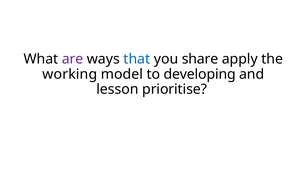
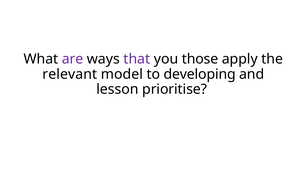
that colour: blue -> purple
share: share -> those
working: working -> relevant
